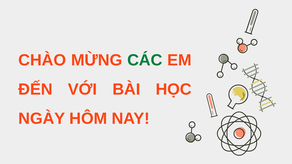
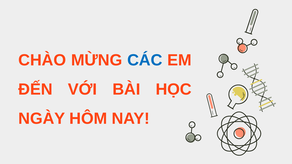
CÁC colour: green -> blue
